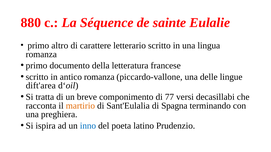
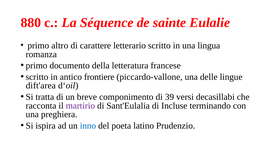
antico romanza: romanza -> frontiere
77: 77 -> 39
martirio colour: orange -> purple
Spagna: Spagna -> Incluse
